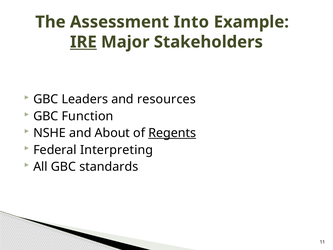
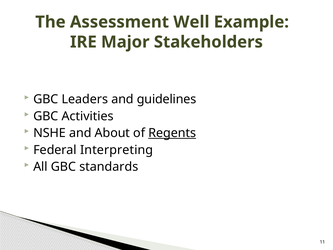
Into: Into -> Well
IRE underline: present -> none
resources: resources -> guidelines
Function: Function -> Activities
